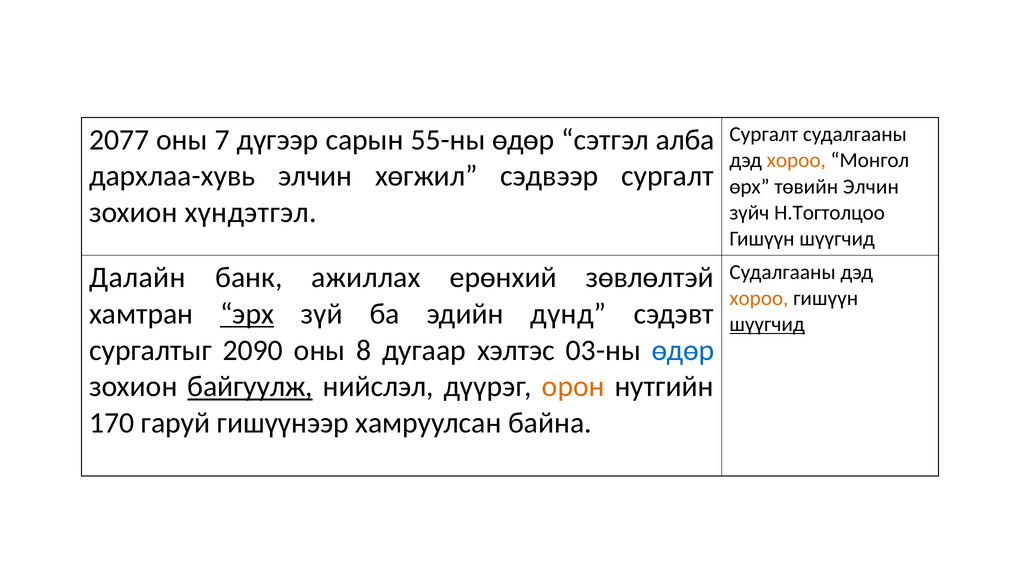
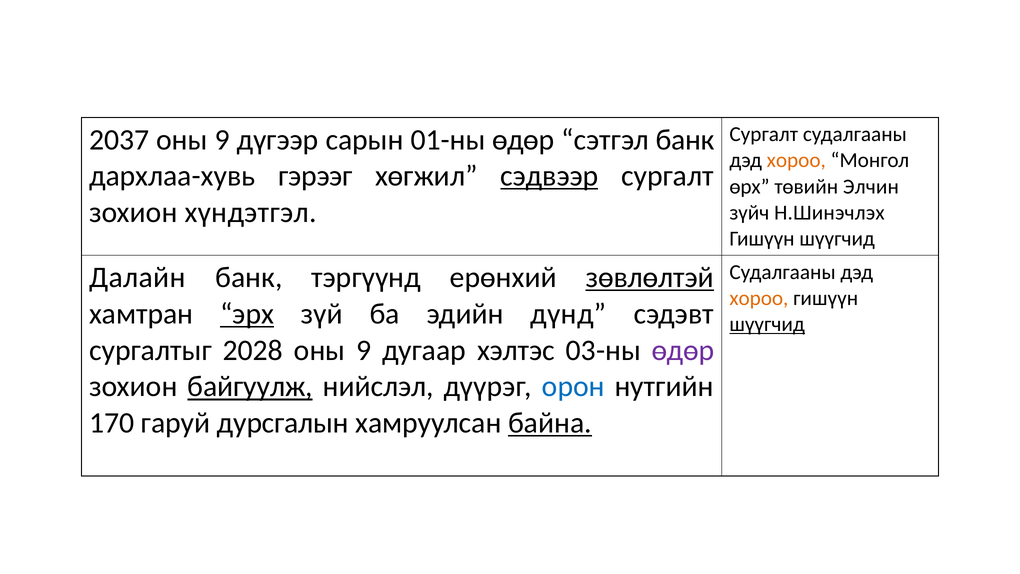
2077: 2077 -> 2037
7 at (222, 140): 7 -> 9
55-ны: 55-ны -> 01-ны
сэтгэл алба: алба -> банк
дархлаа-хувь элчин: элчин -> гэрээг
сэдвээр underline: none -> present
Н.Тогтолцоо: Н.Тогтолцоо -> Н.Шинэчлэх
ажиллах: ажиллах -> тэргүүнд
зөвлөлтэй underline: none -> present
2090: 2090 -> 2028
8 at (364, 350): 8 -> 9
өдөр at (683, 350) colour: blue -> purple
орон colour: orange -> blue
гишүүнээр: гишүүнээр -> дурсгалын
байна underline: none -> present
